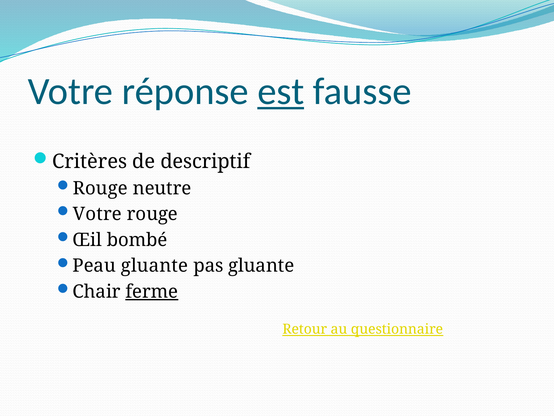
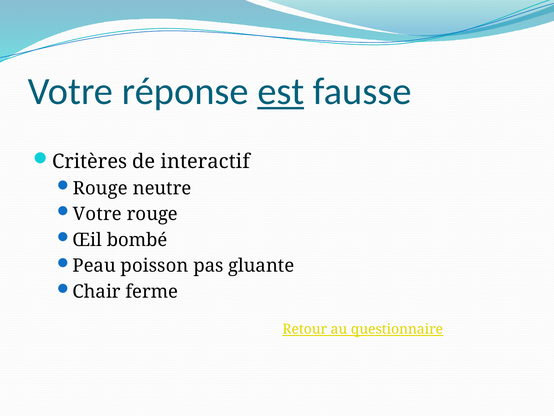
descriptif: descriptif -> interactif
Peau gluante: gluante -> poisson
ferme underline: present -> none
